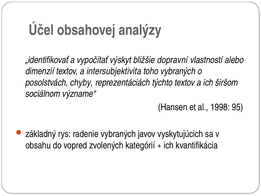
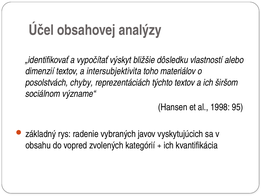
dopravní: dopravní -> dôsledku
toho vybraných: vybraných -> materiálov
